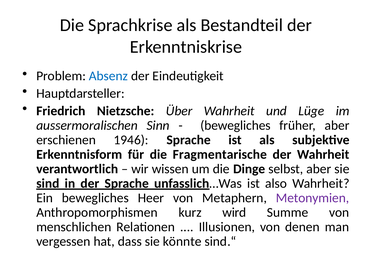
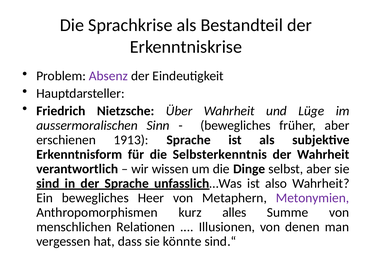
Absenz colour: blue -> purple
1946: 1946 -> 1913
Fragmentarische: Fragmentarische -> Selbsterkenntnis
wird: wird -> alles
